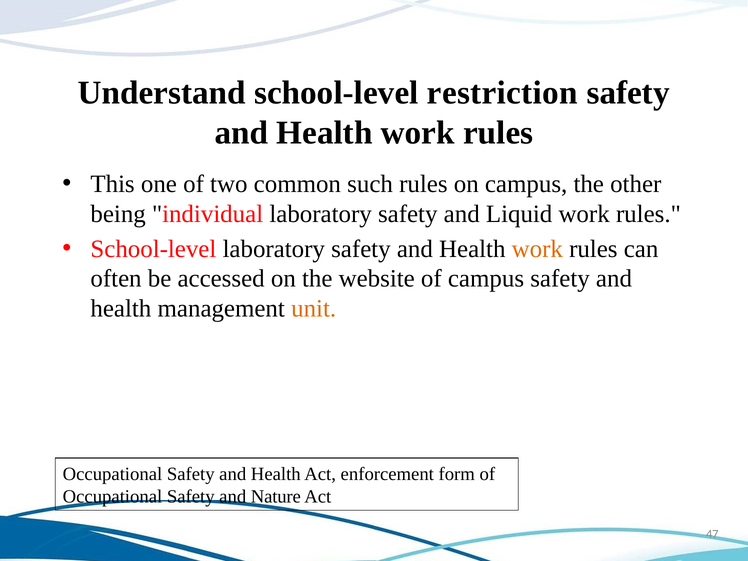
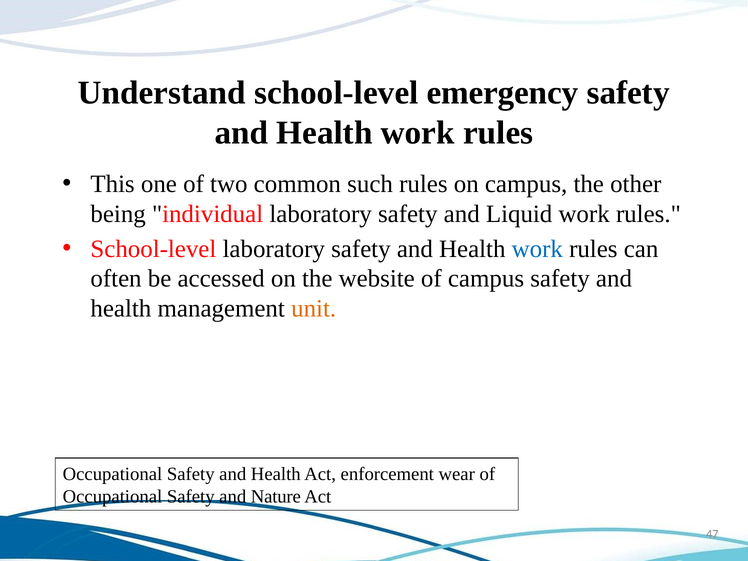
restriction: restriction -> emergency
work at (537, 249) colour: orange -> blue
form: form -> wear
